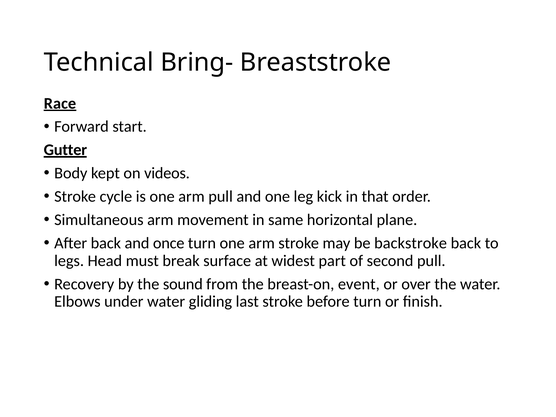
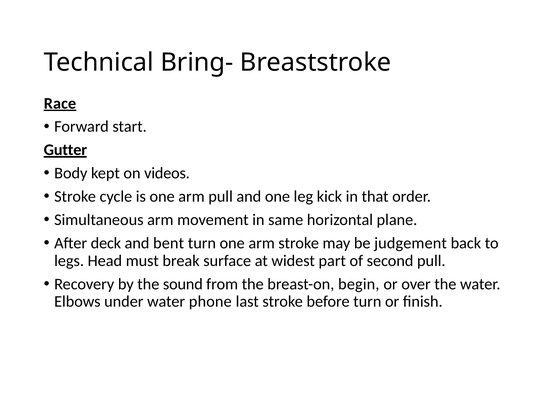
After back: back -> deck
once: once -> bent
backstroke: backstroke -> judgement
event: event -> begin
gliding: gliding -> phone
